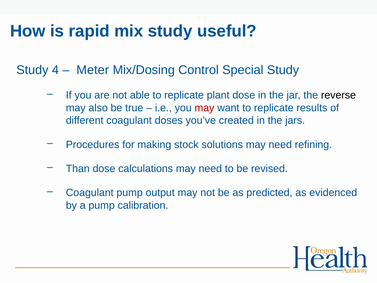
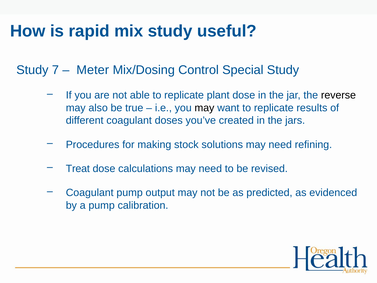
4: 4 -> 7
may at (204, 108) colour: red -> black
Than: Than -> Treat
